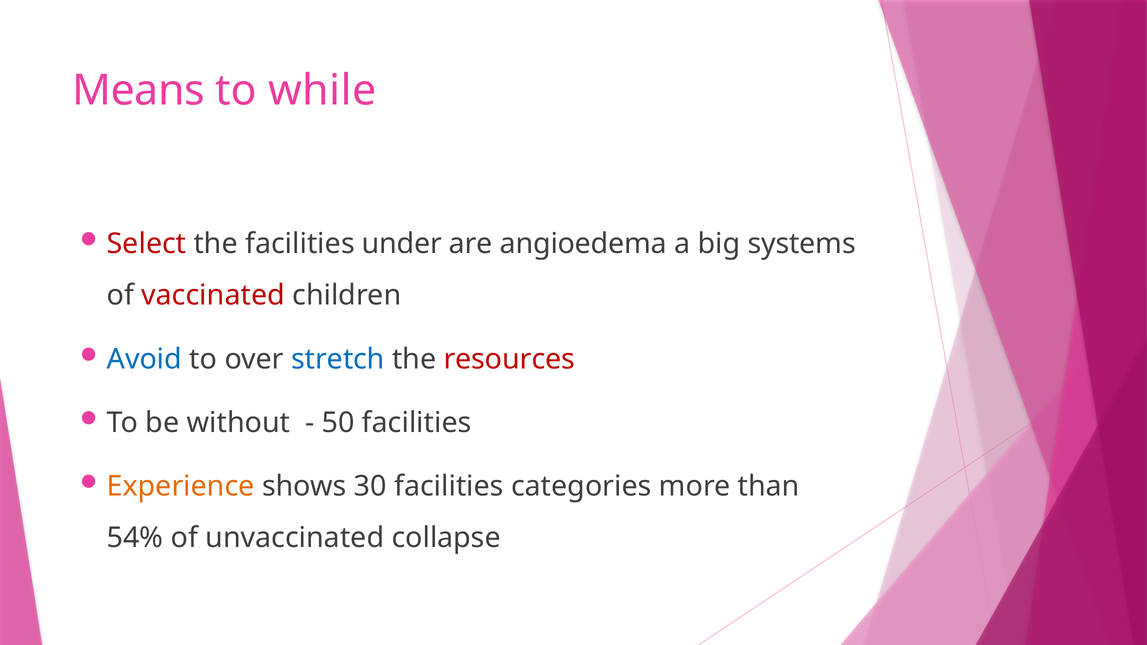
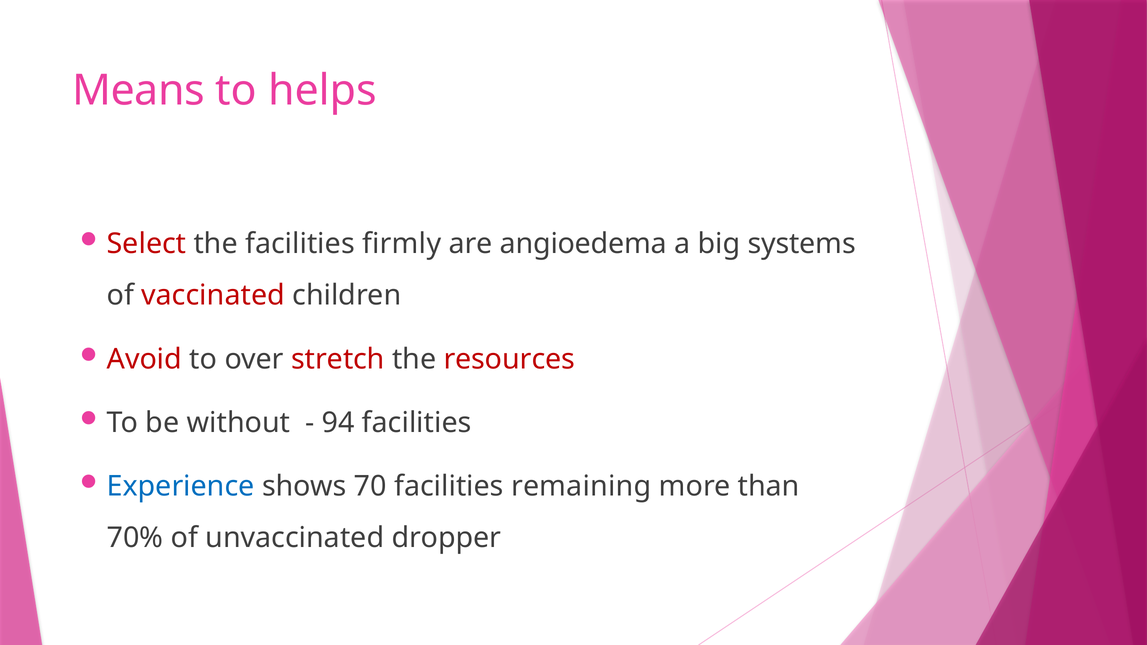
while: while -> helps
under: under -> firmly
Avoid colour: blue -> red
stretch colour: blue -> red
50: 50 -> 94
Experience colour: orange -> blue
30: 30 -> 70
categories: categories -> remaining
54%: 54% -> 70%
collapse: collapse -> dropper
